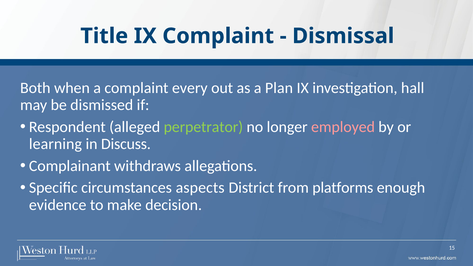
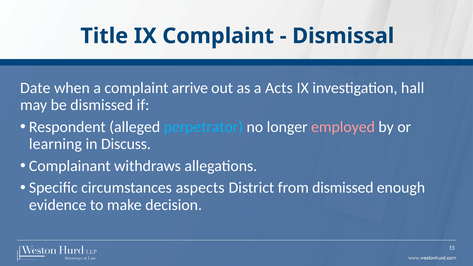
Both: Both -> Date
every: every -> arrive
Plan: Plan -> Acts
perpetrator colour: light green -> light blue
from platforms: platforms -> dismissed
